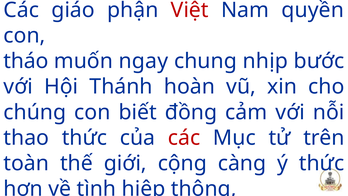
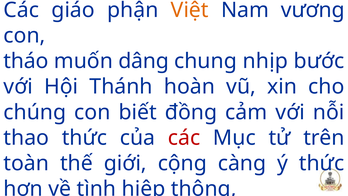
Việt colour: red -> orange
quyền: quyền -> vương
ngay: ngay -> dâng
